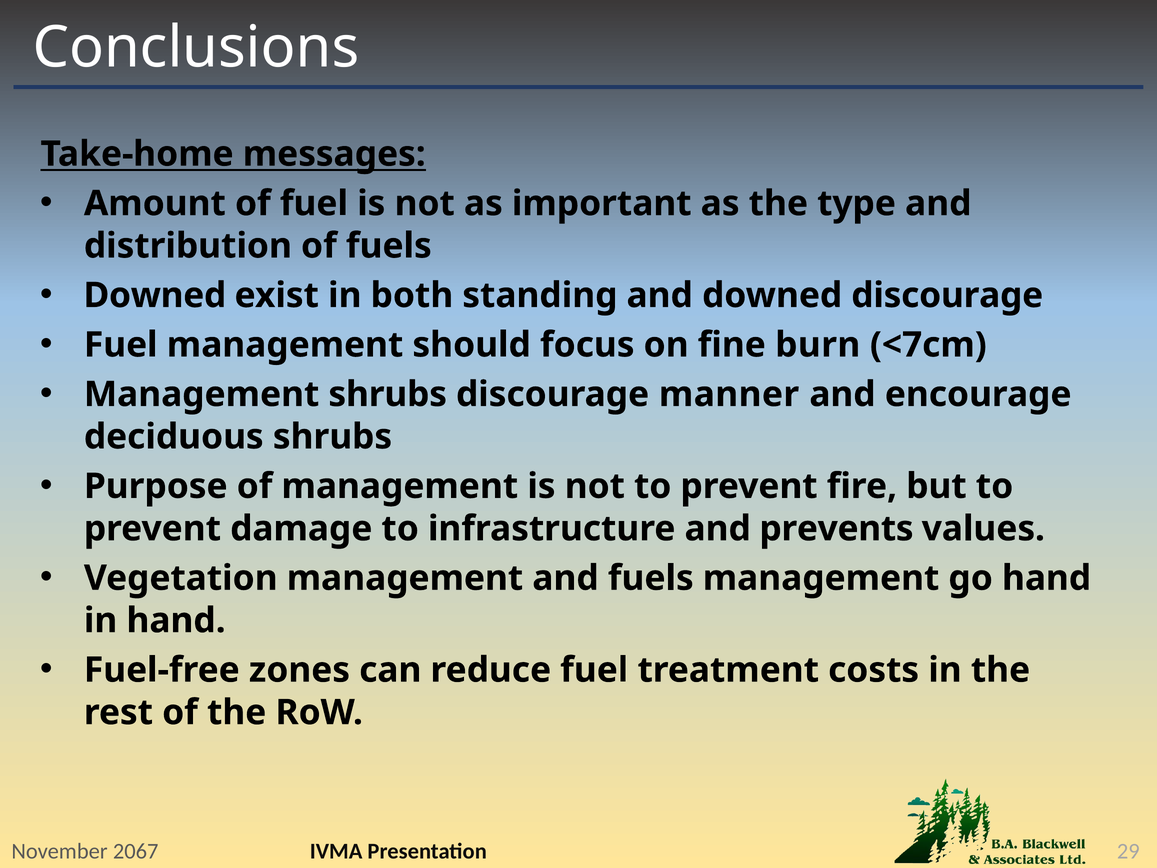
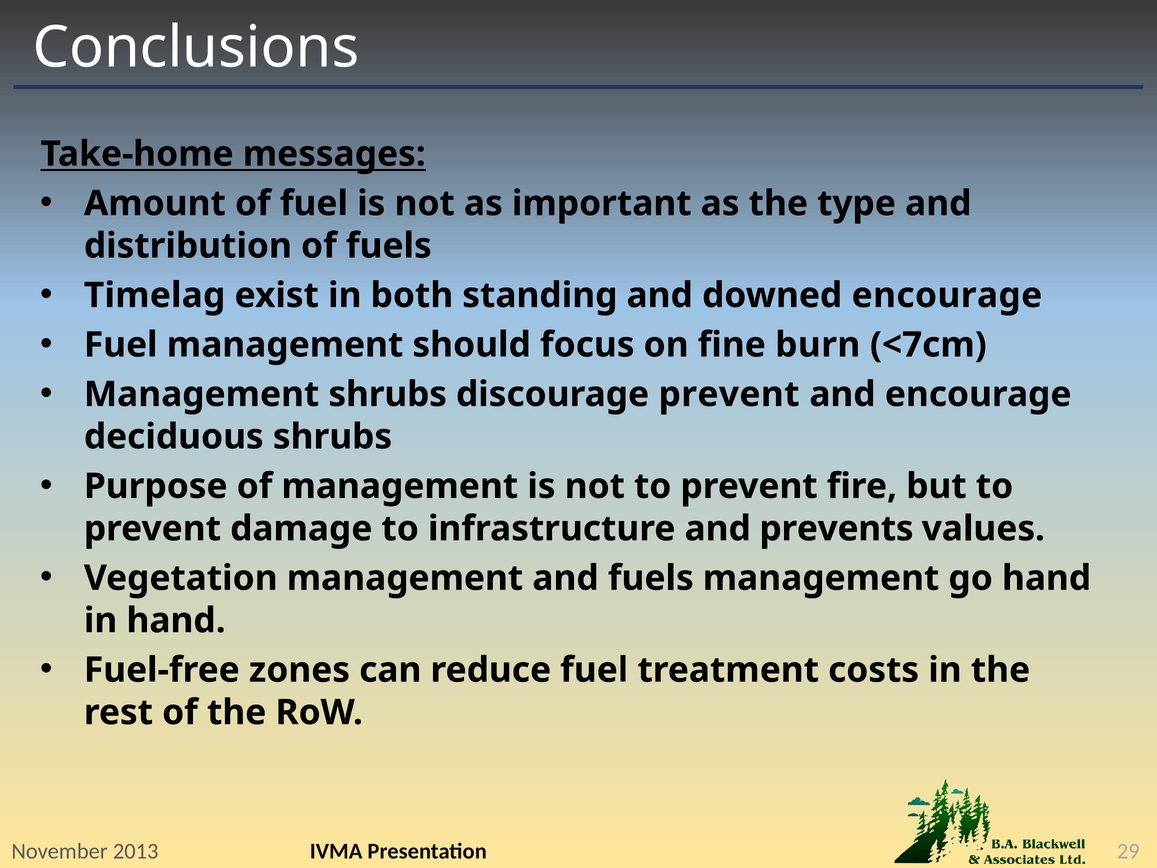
Downed at (155, 295): Downed -> Timelag
downed discourage: discourage -> encourage
discourage manner: manner -> prevent
2067: 2067 -> 2013
